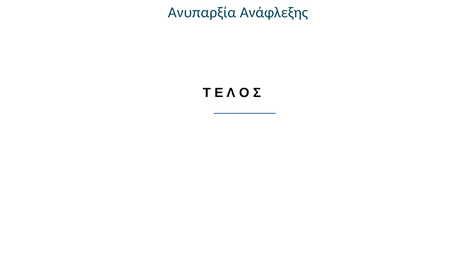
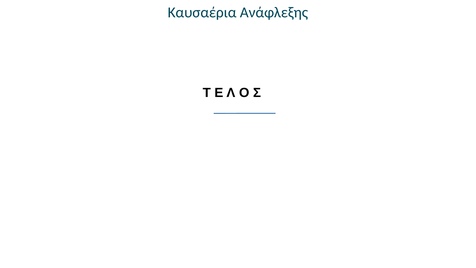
Ανυπαρξία: Ανυπαρξία -> Καυσαέρια
